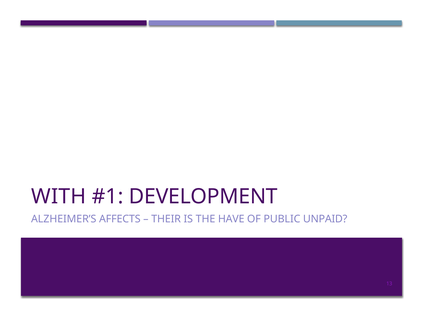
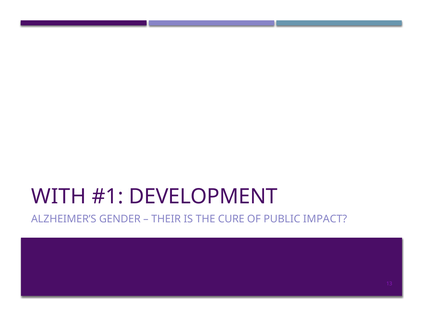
AFFECTS: AFFECTS -> GENDER
HAVE: HAVE -> CURE
UNPAID: UNPAID -> IMPACT
